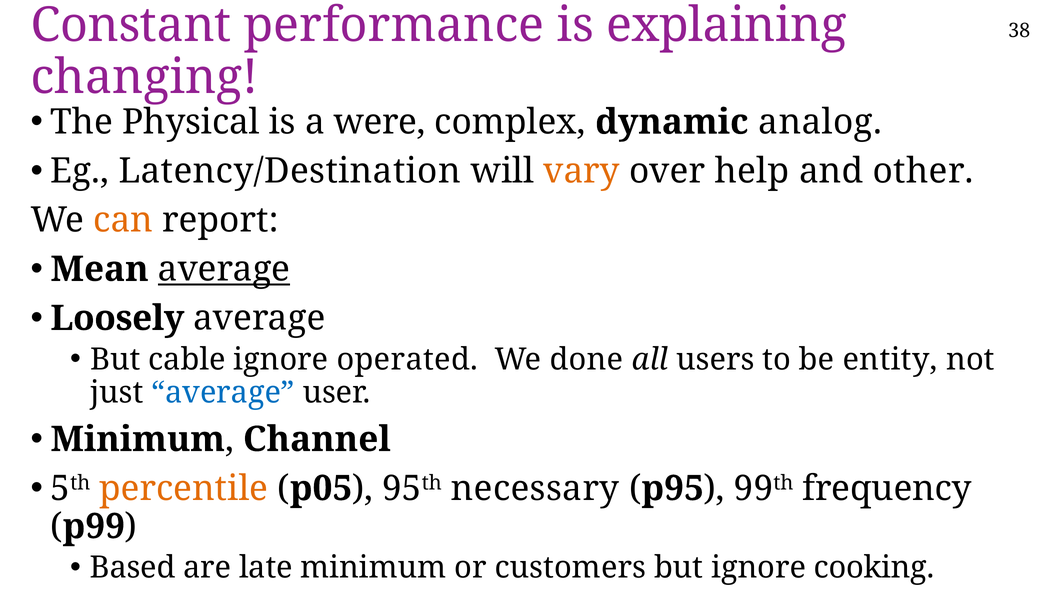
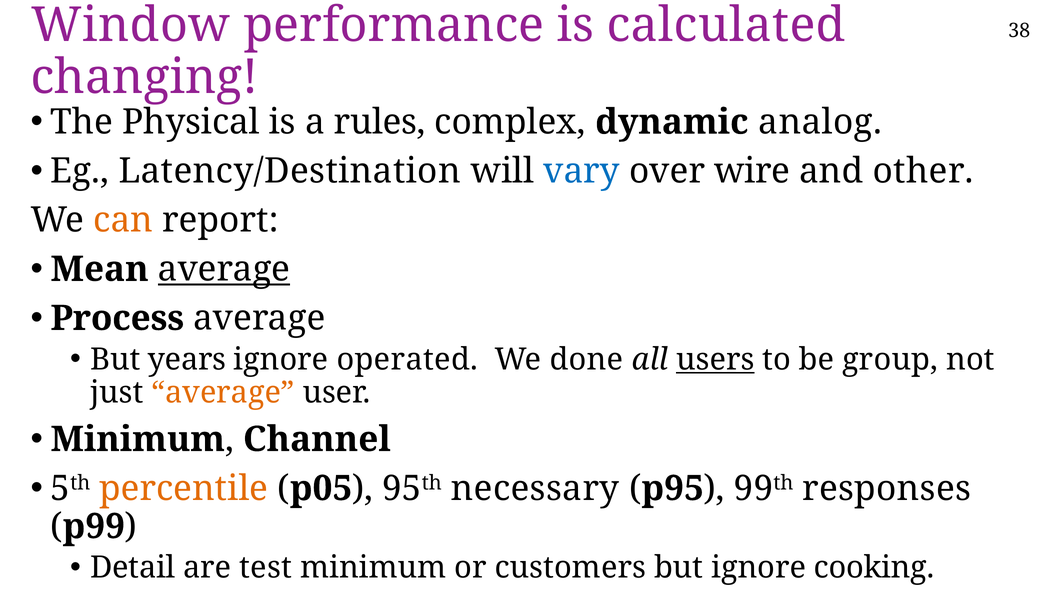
Constant: Constant -> Window
explaining: explaining -> calculated
were: were -> rules
vary colour: orange -> blue
help: help -> wire
Loosely: Loosely -> Process
cable: cable -> years
users underline: none -> present
entity: entity -> group
average at (223, 392) colour: blue -> orange
frequency: frequency -> responses
Based: Based -> Detail
late: late -> test
